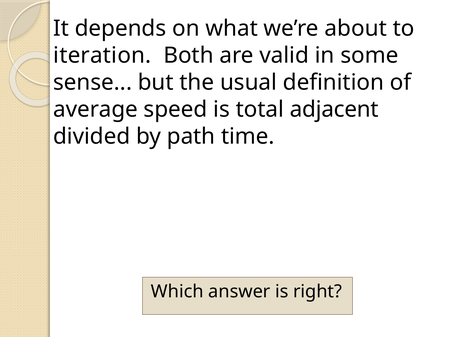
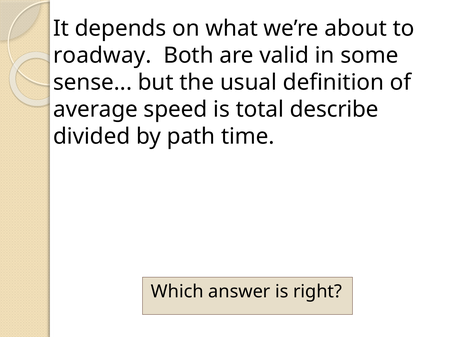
iteration: iteration -> roadway
adjacent: adjacent -> describe
